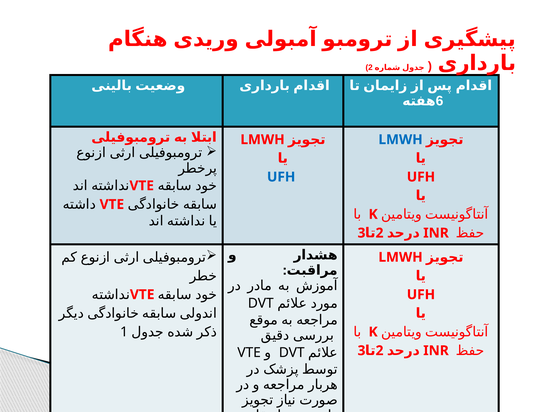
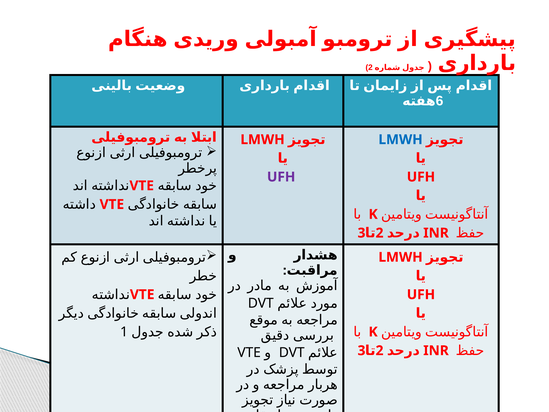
UFH at (281, 177) colour: blue -> purple
